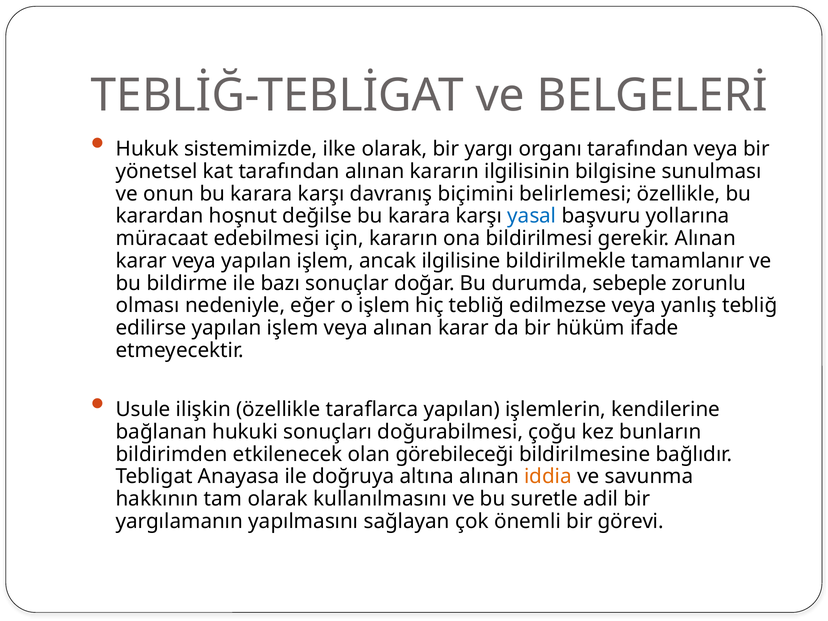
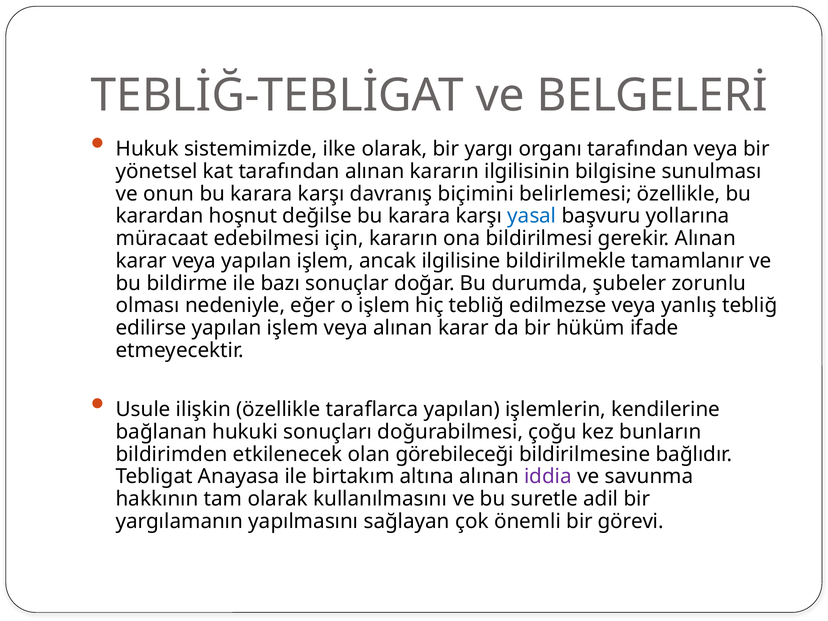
sebeple: sebeple -> şubeler
doğruya: doğruya -> birtakım
iddia colour: orange -> purple
